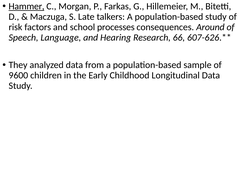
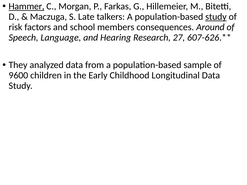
study at (216, 17) underline: none -> present
processes: processes -> members
66: 66 -> 27
